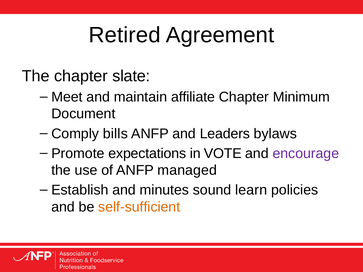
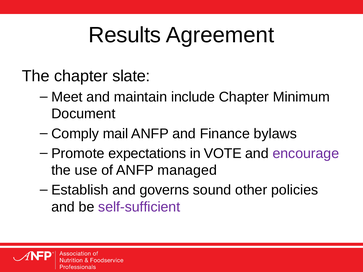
Retired: Retired -> Results
affiliate: affiliate -> include
bills: bills -> mail
Leaders: Leaders -> Finance
minutes: minutes -> governs
learn: learn -> other
self-sufficient colour: orange -> purple
